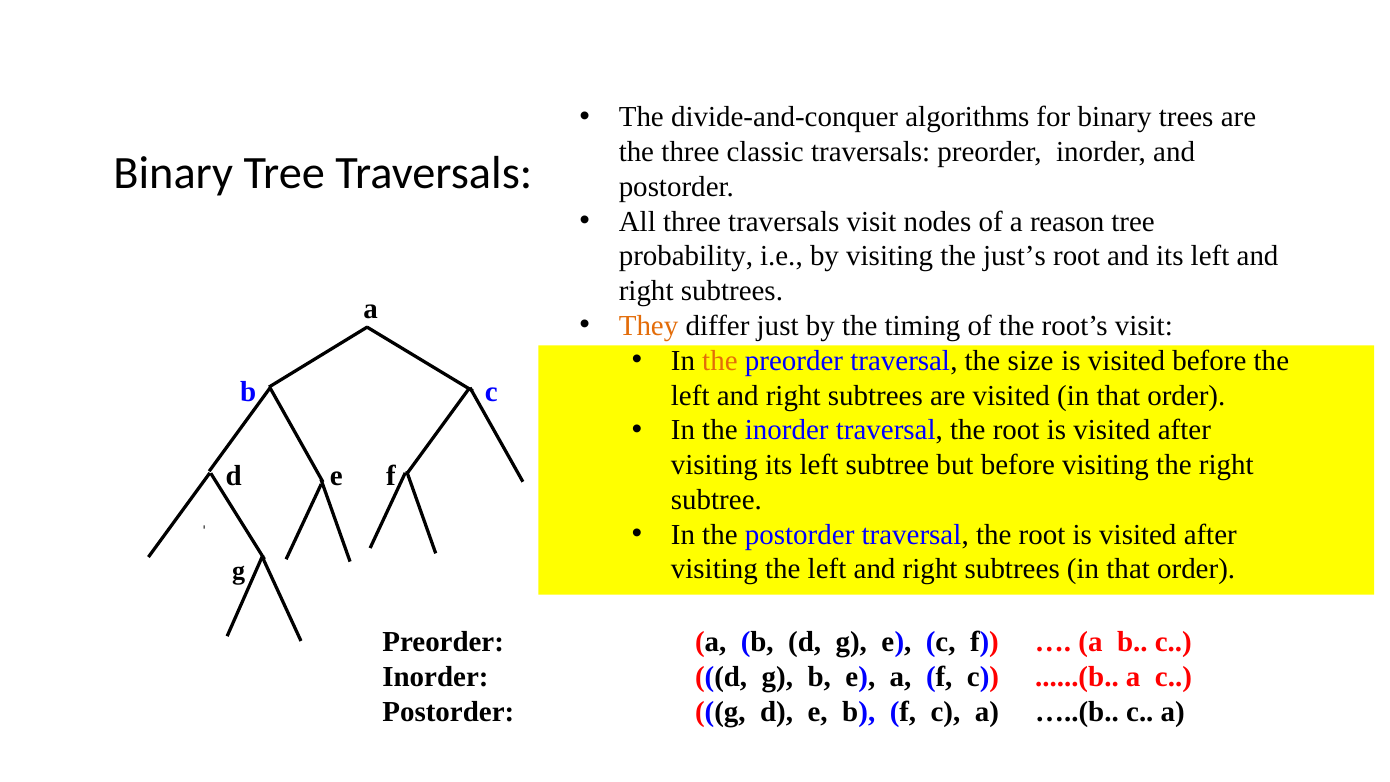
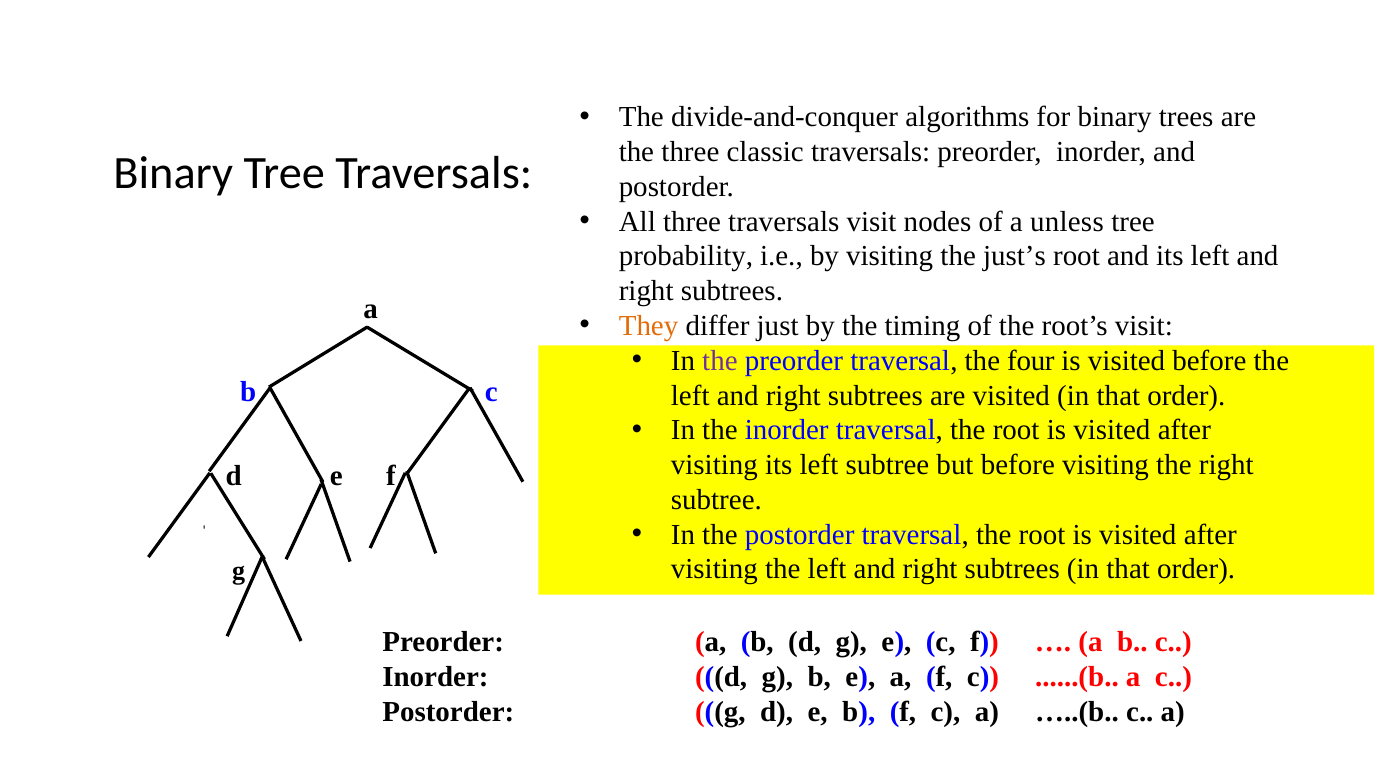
reason: reason -> unless
the at (720, 361) colour: orange -> purple
size: size -> four
